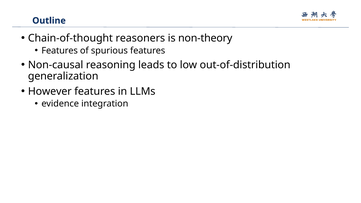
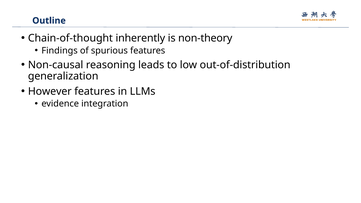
reasoners: reasoners -> inherently
Features at (60, 51): Features -> Findings
